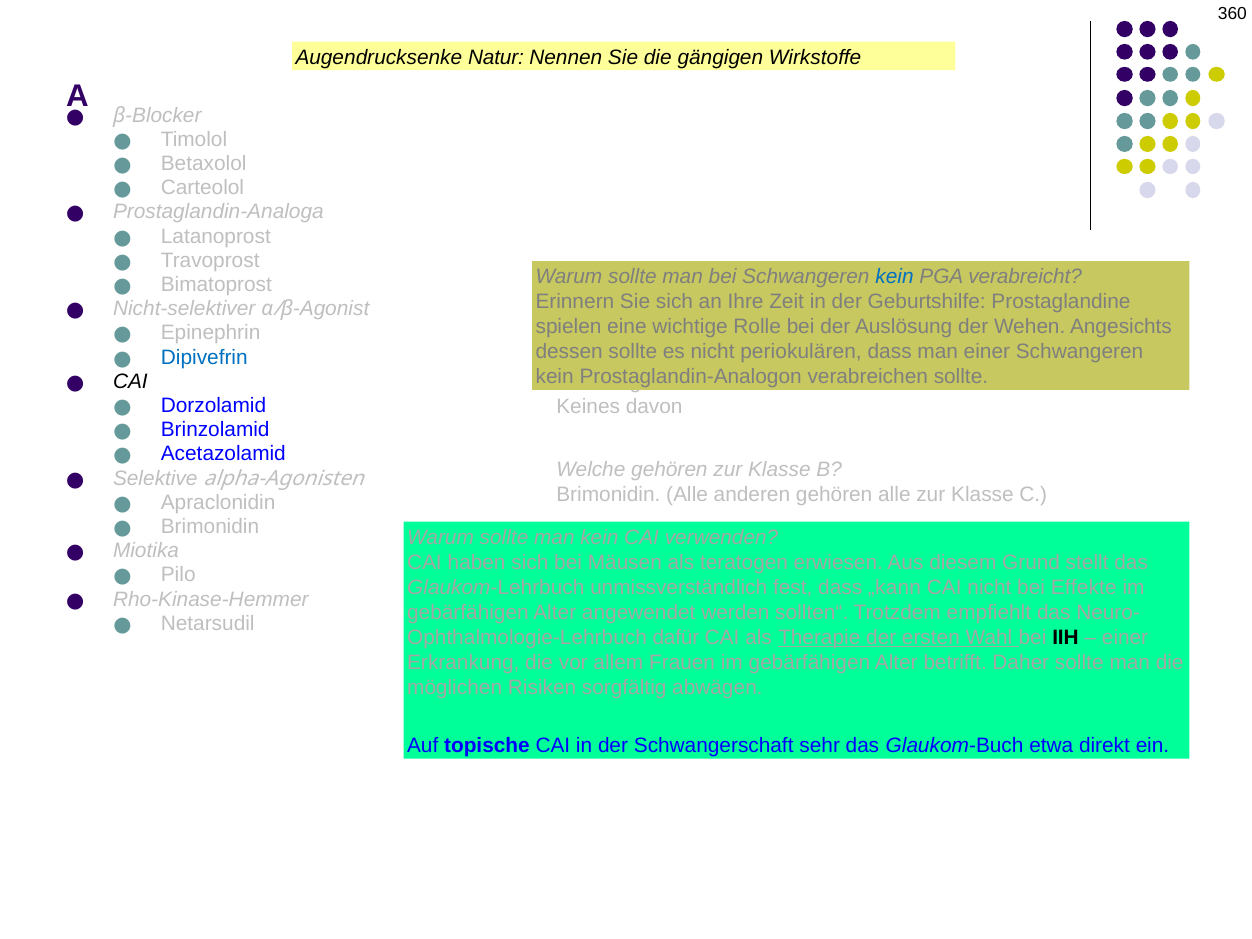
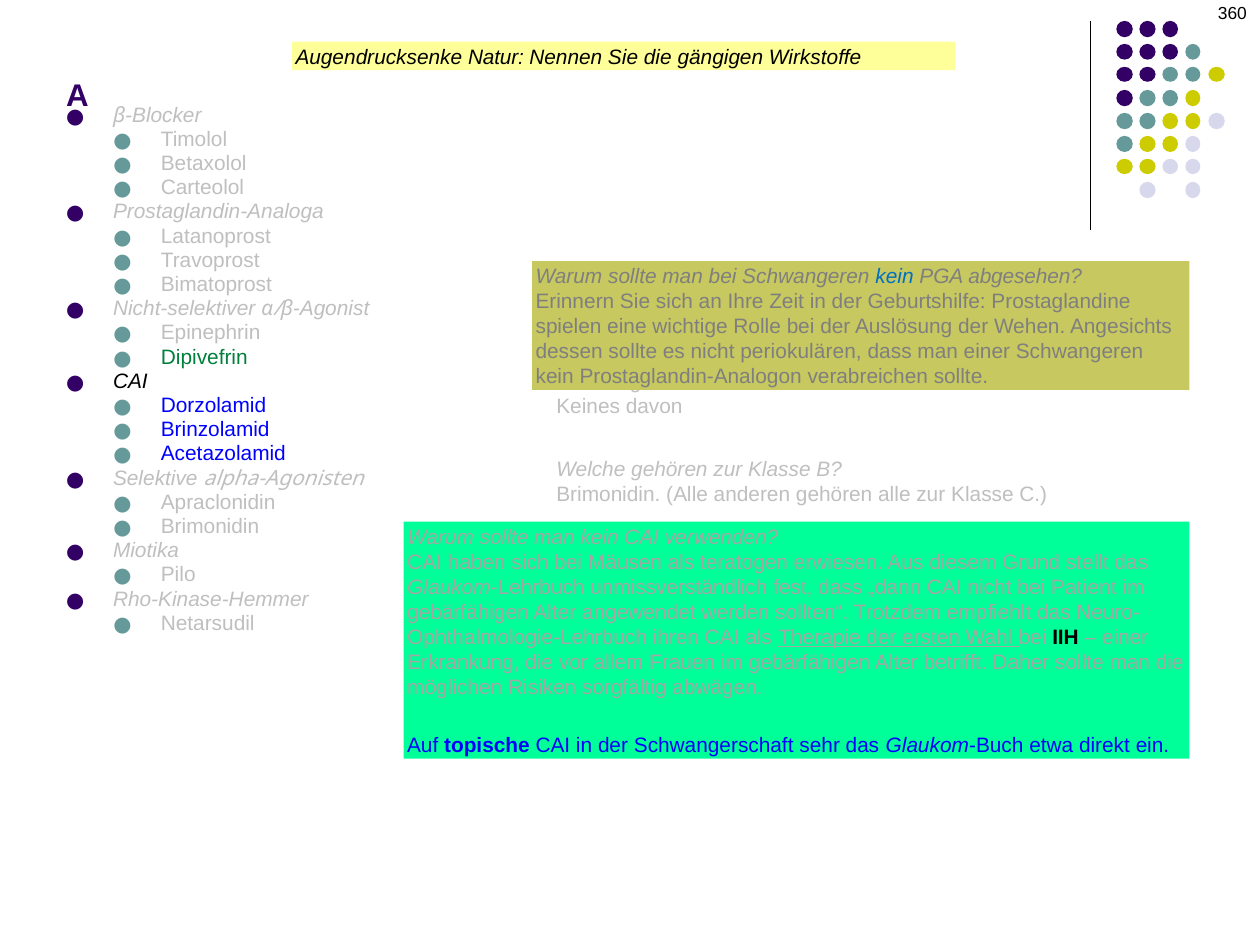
verabreicht: verabreicht -> abgesehen
Dipivefrin colour: blue -> green
„kann: „kann -> „dann
Effekte: Effekte -> Patient
dafür: dafür -> ihren
